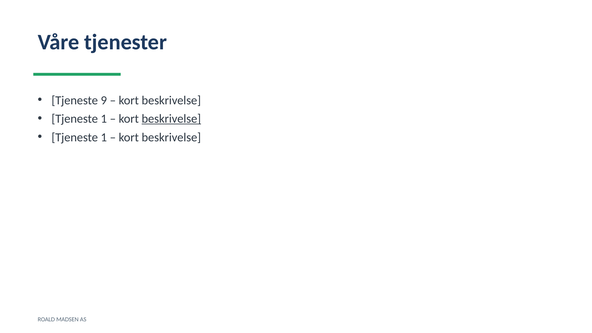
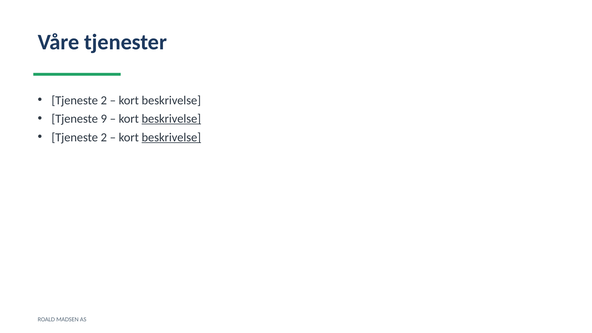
9 at (104, 100): 9 -> 2
1 at (104, 119): 1 -> 9
1 at (104, 137): 1 -> 2
beskrivelse at (171, 137) underline: none -> present
